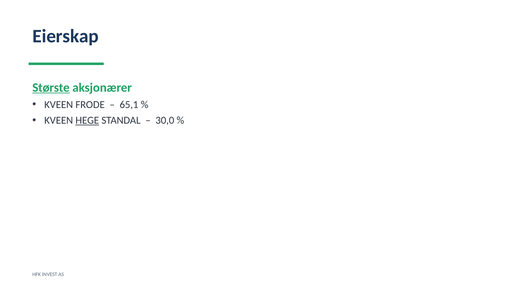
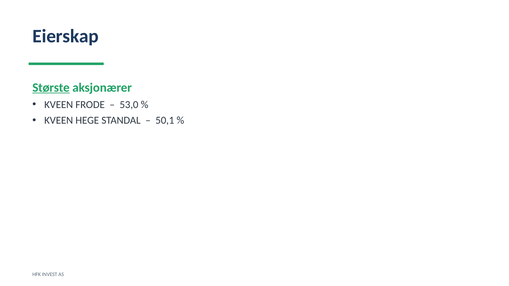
65,1: 65,1 -> 53,0
HEGE underline: present -> none
30,0: 30,0 -> 50,1
